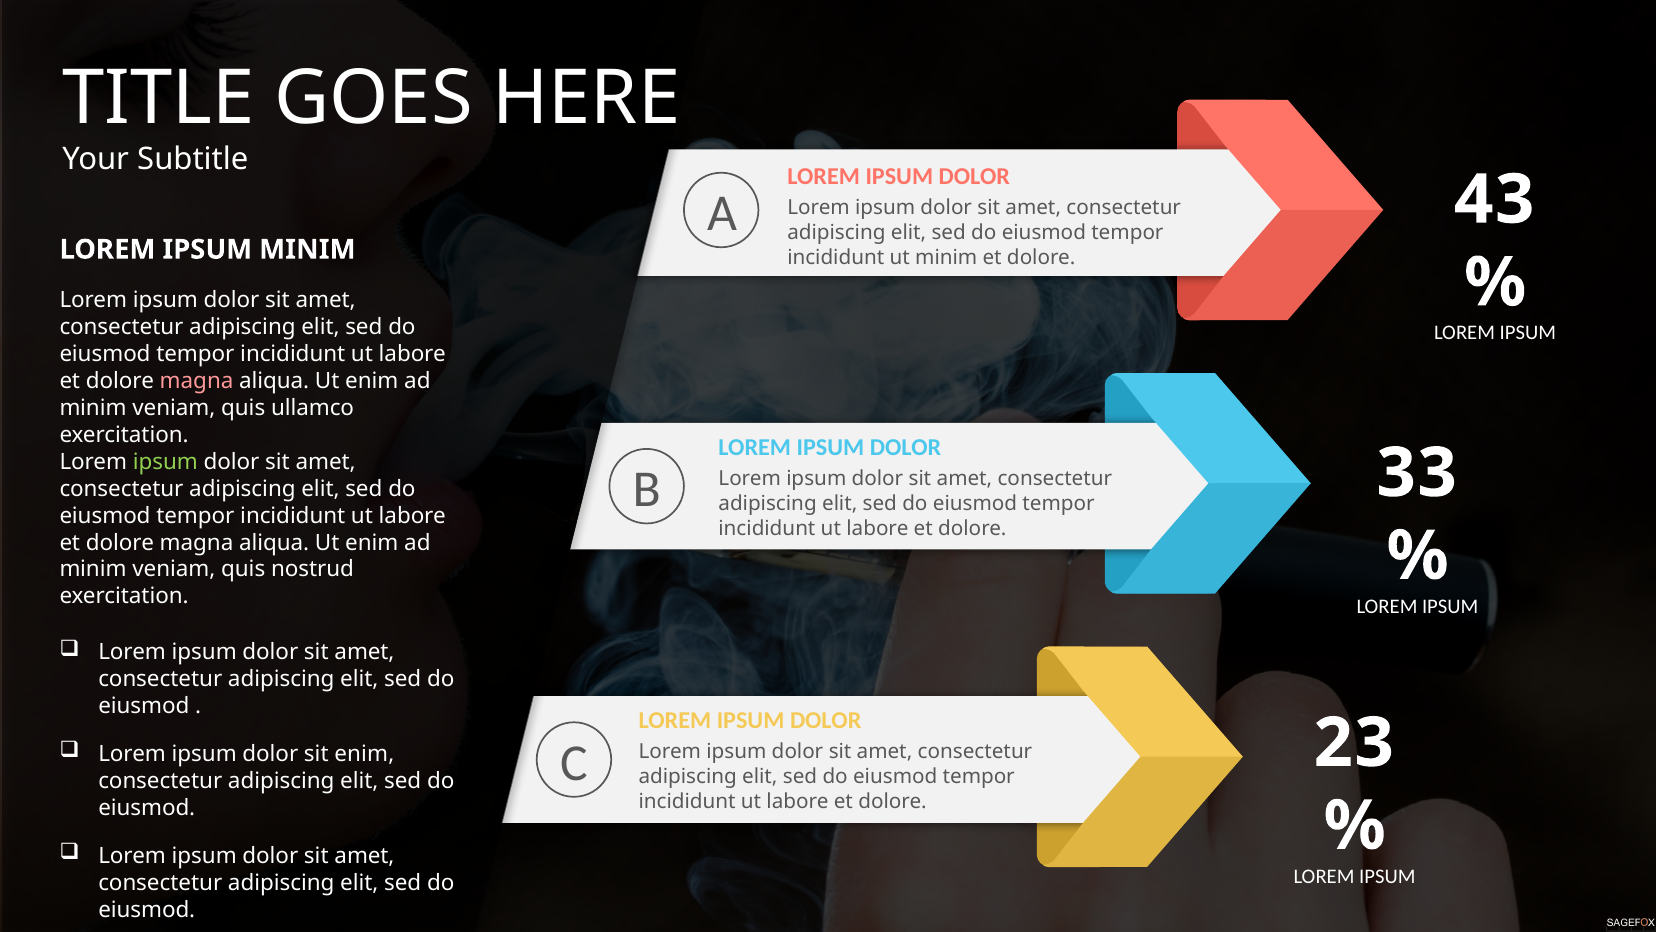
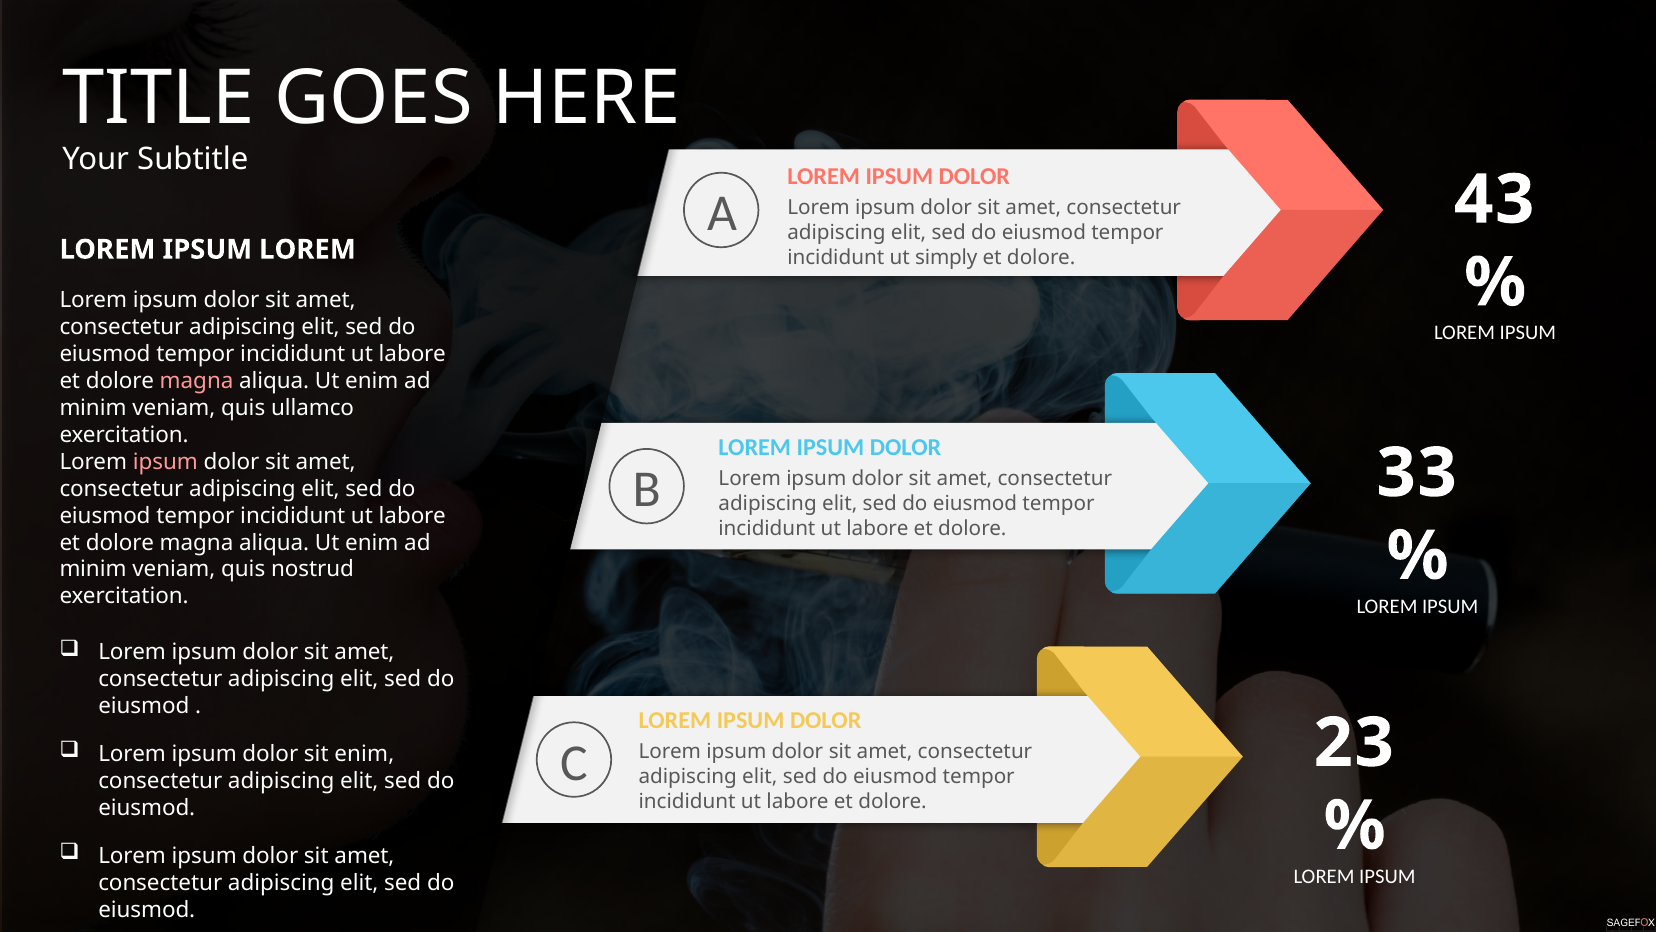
IPSUM MINIM: MINIM -> LOREM
ut minim: minim -> simply
ipsum at (165, 461) colour: light green -> pink
